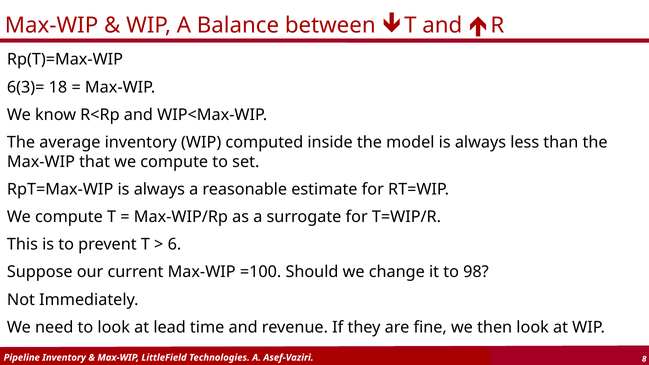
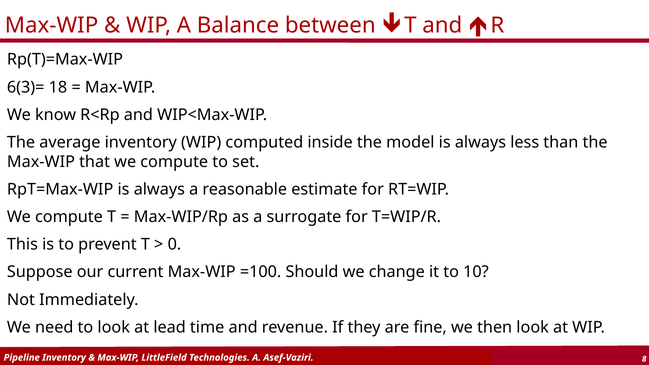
6: 6 -> 0
98: 98 -> 10
